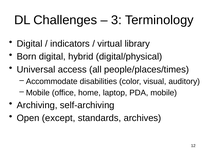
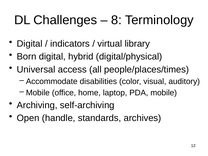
3: 3 -> 8
except: except -> handle
